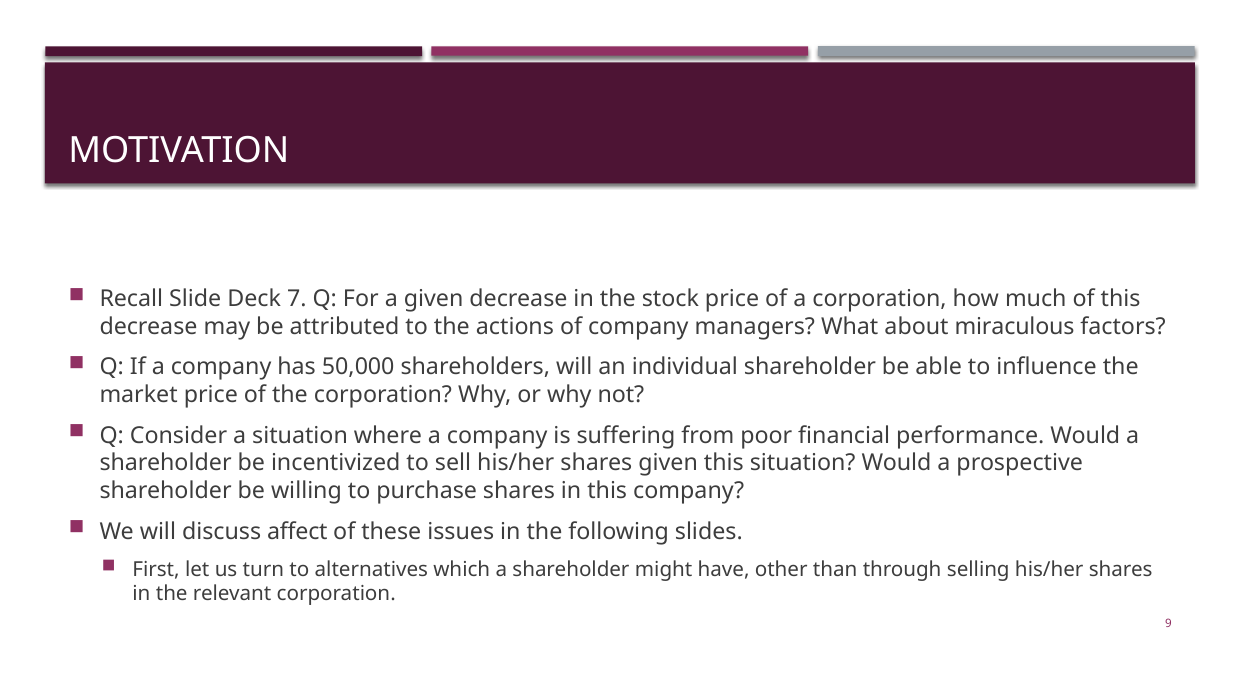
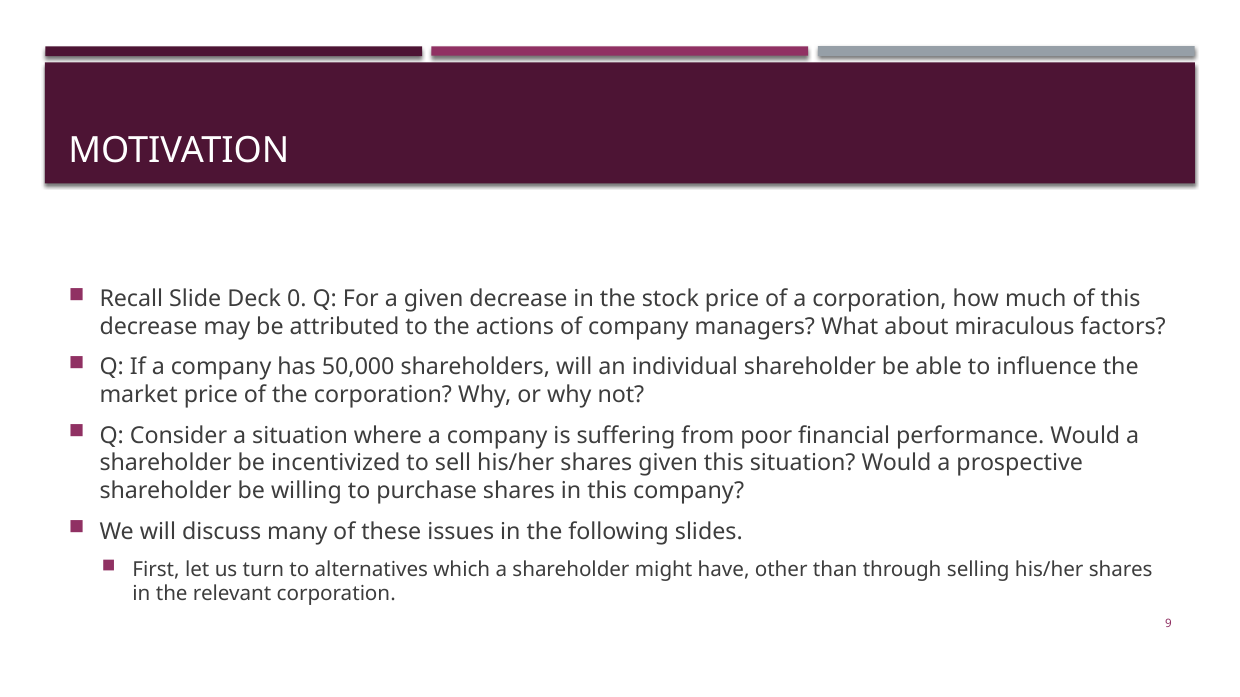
7: 7 -> 0
affect: affect -> many
